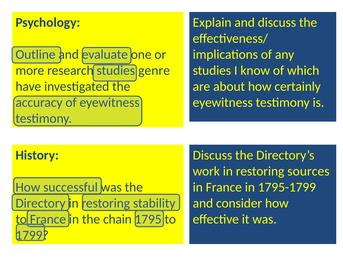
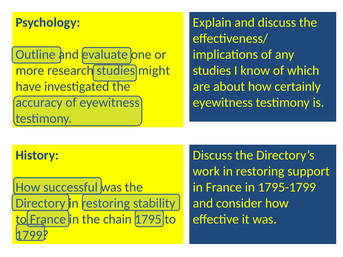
genre: genre -> might
sources: sources -> support
